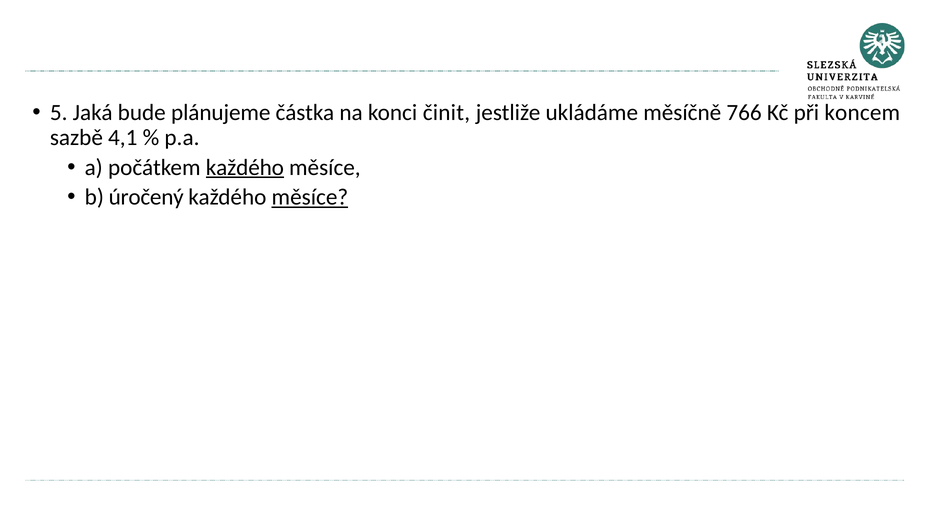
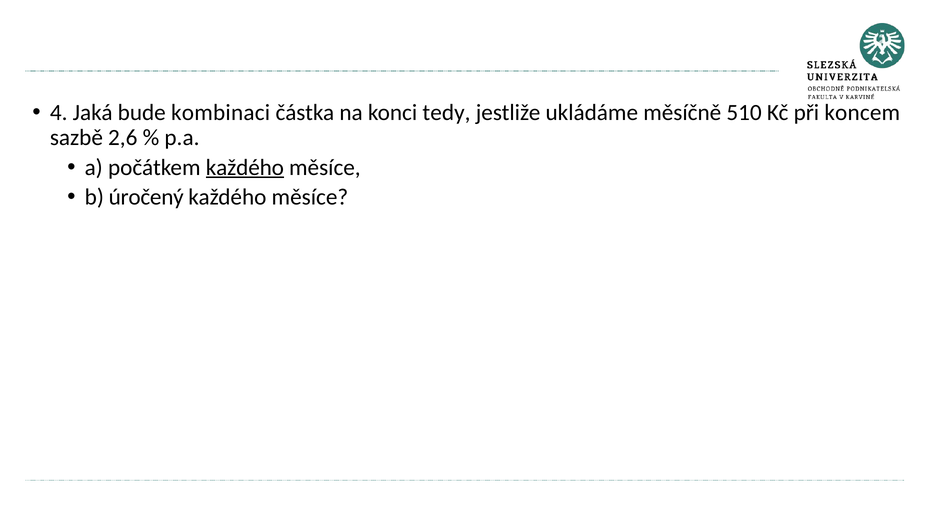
5: 5 -> 4
plánujeme: plánujeme -> kombinaci
činit: činit -> tedy
766: 766 -> 510
4,1: 4,1 -> 2,6
měsíce at (310, 197) underline: present -> none
